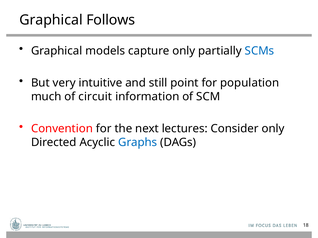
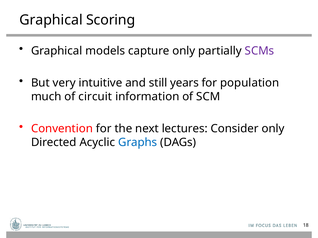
Follows: Follows -> Scoring
SCMs colour: blue -> purple
point: point -> years
